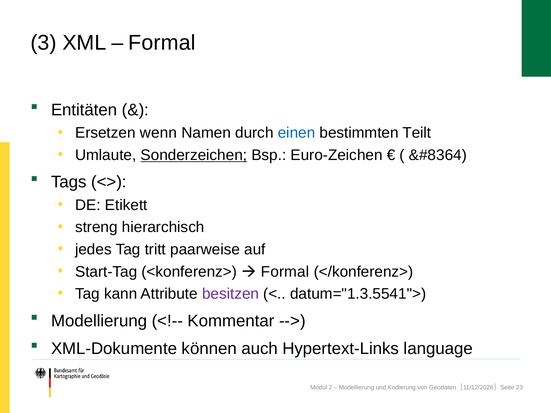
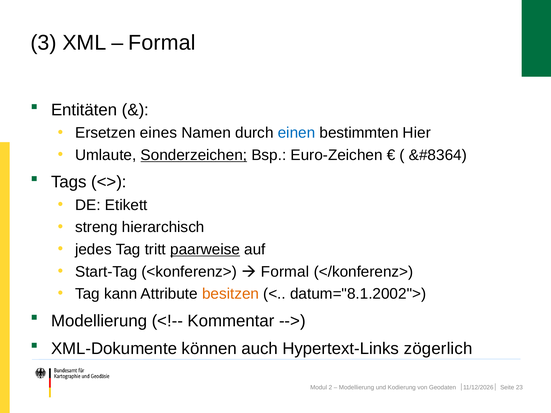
wenn: wenn -> eines
Teilt: Teilt -> Hier
paarweise underline: none -> present
besitzen colour: purple -> orange
datum="1.3.5541">: datum="1.3.5541"> -> datum="8.1.2002">
language: language -> zögerlich
